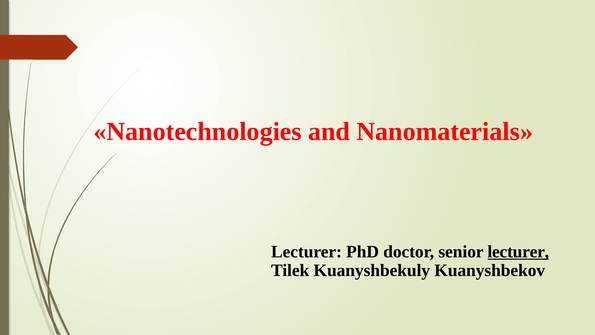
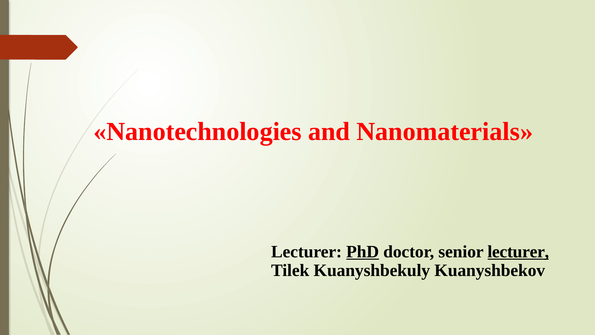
PhD underline: none -> present
